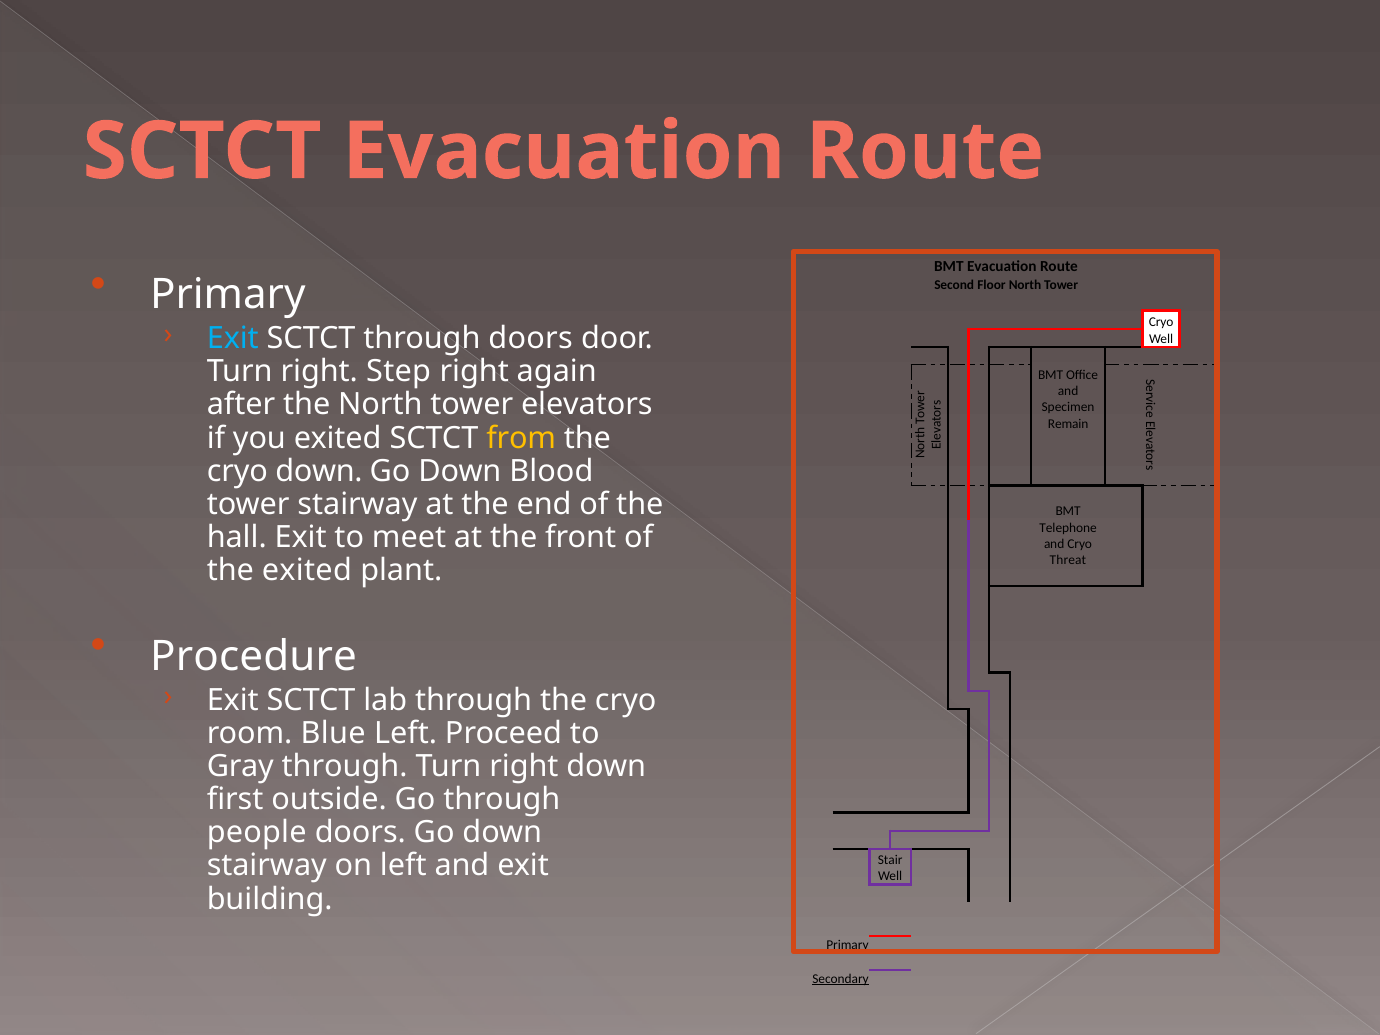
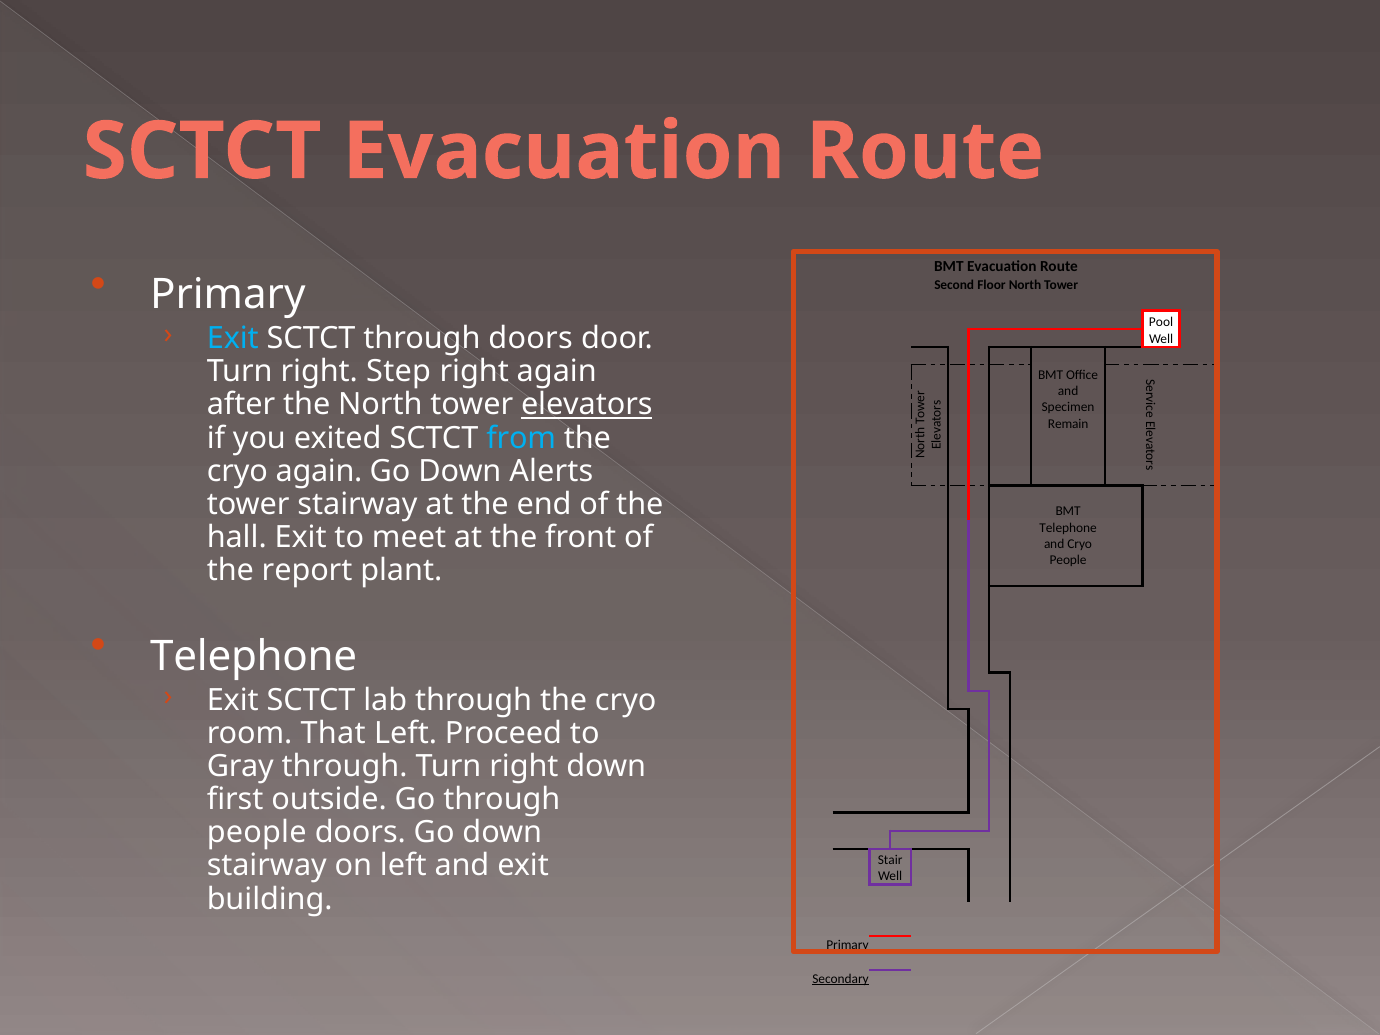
Cryo at (1161, 323): Cryo -> Pool
elevators underline: none -> present
from colour: yellow -> light blue
cryo down: down -> again
Blood: Blood -> Alerts
Threat at (1068, 560): Threat -> People
the exited: exited -> report
Procedure at (254, 657): Procedure -> Telephone
Blue: Blue -> That
